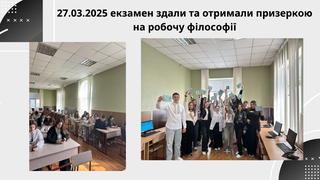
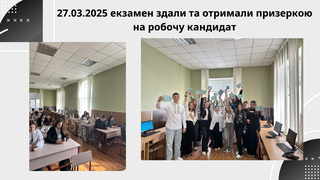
філософії: філософії -> кандидат
